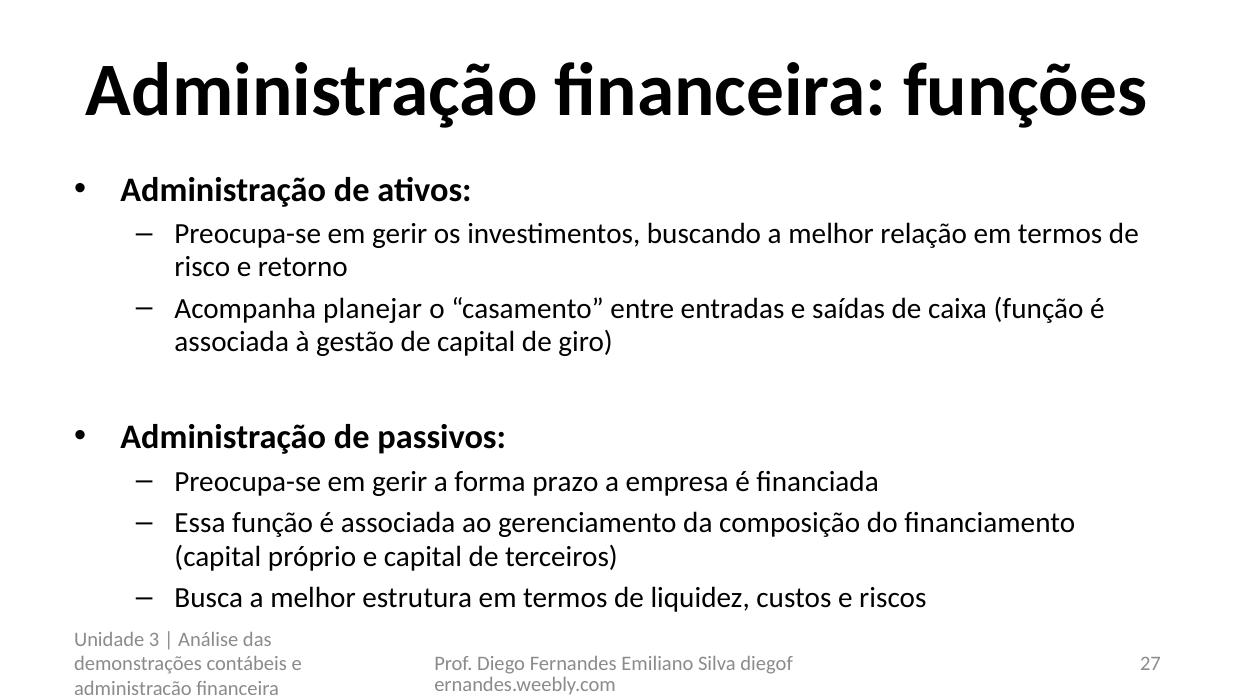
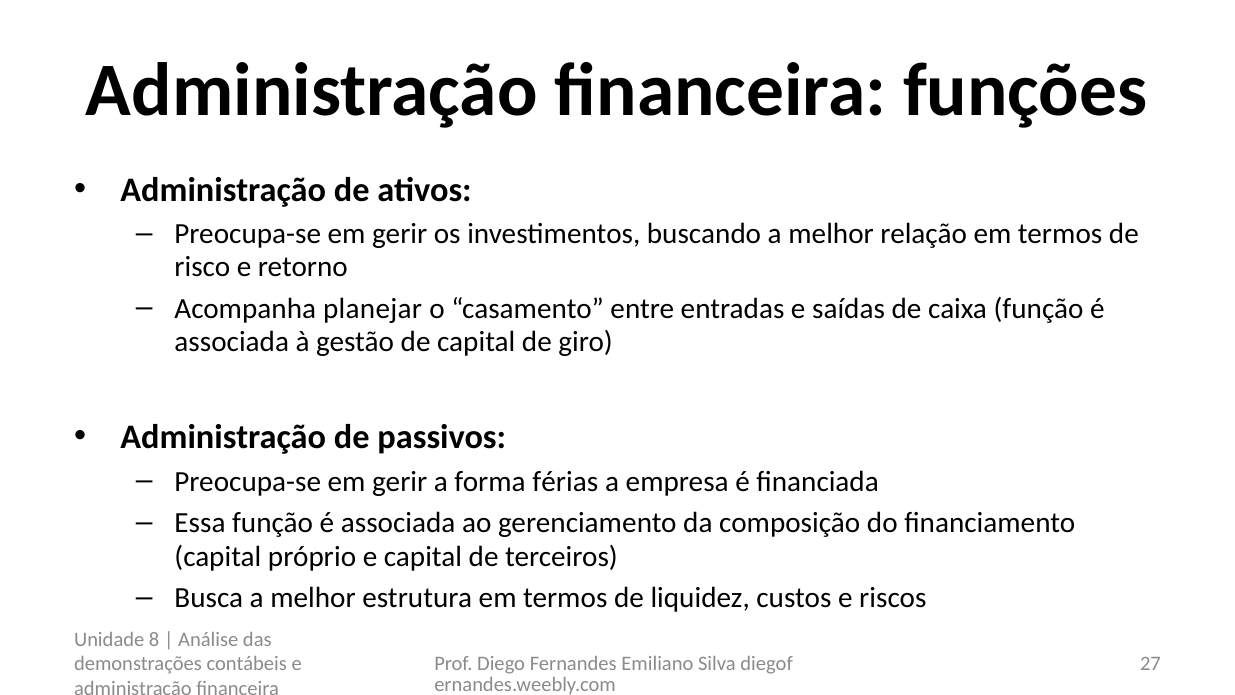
prazo: prazo -> férias
3: 3 -> 8
